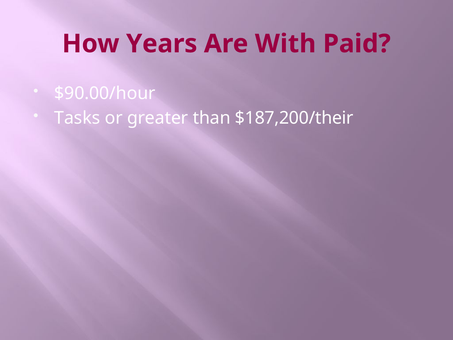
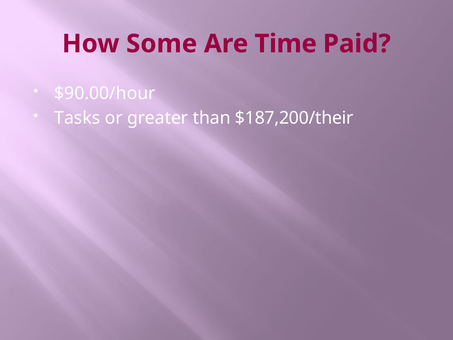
Years: Years -> Some
With: With -> Time
